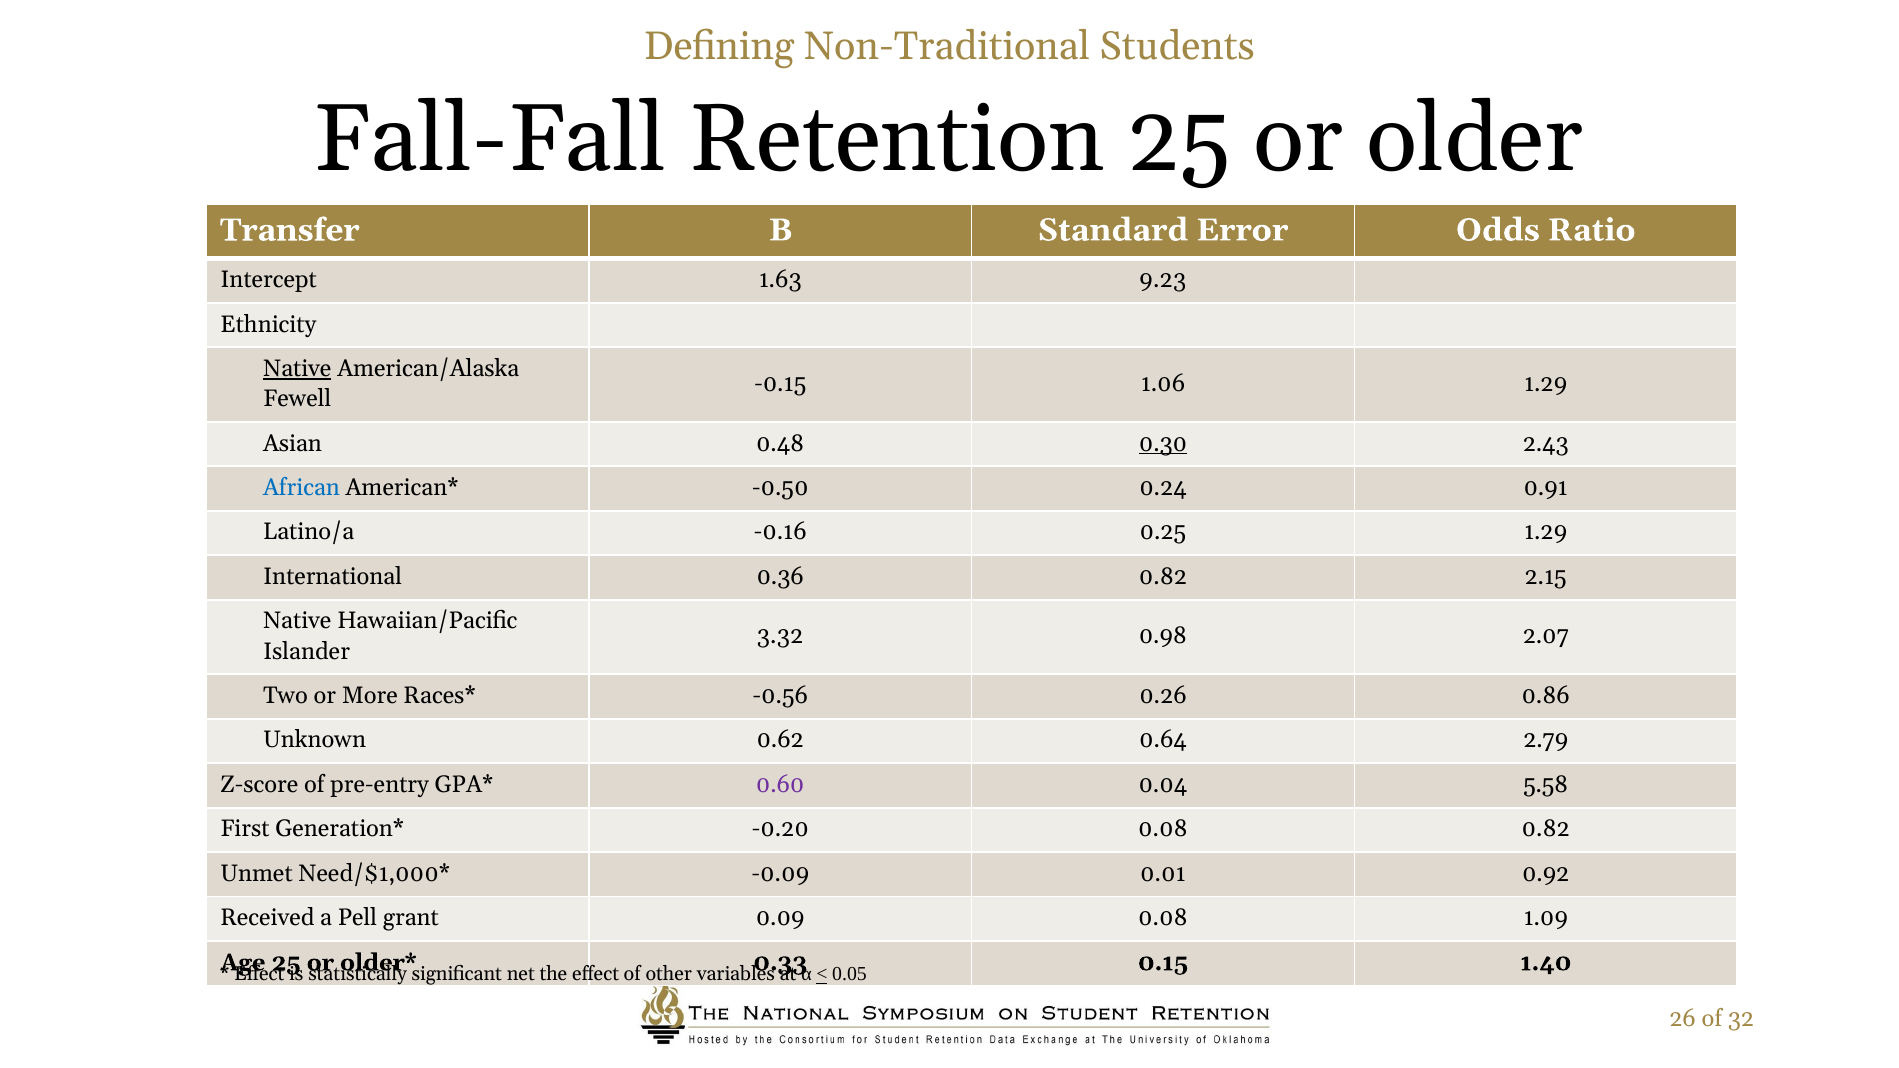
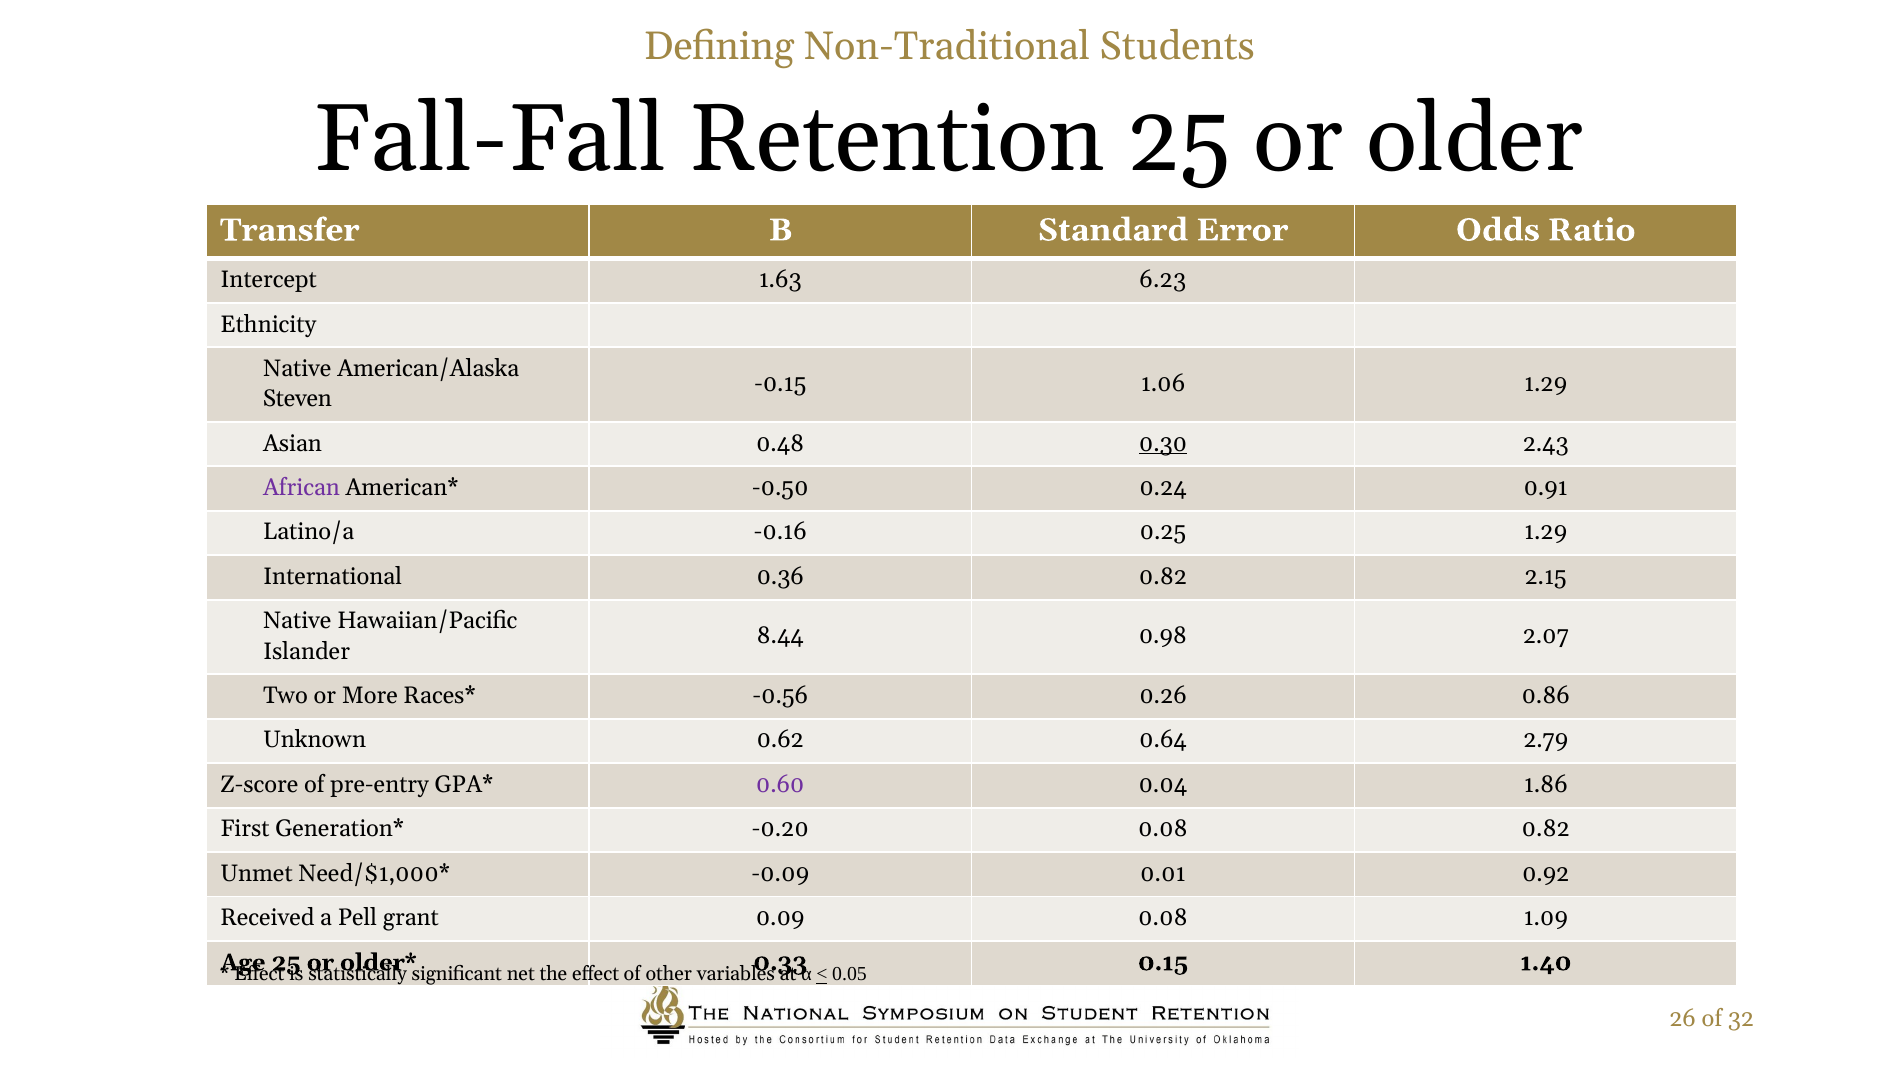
9.23: 9.23 -> 6.23
Native at (297, 369) underline: present -> none
Fewell: Fewell -> Steven
African colour: blue -> purple
3.32: 3.32 -> 8.44
5.58: 5.58 -> 1.86
